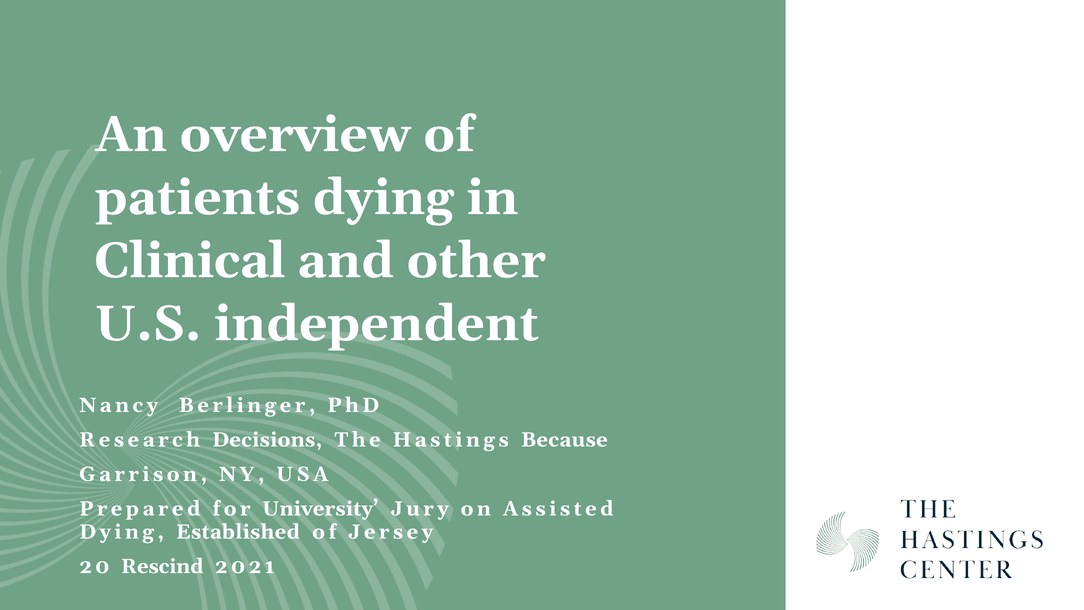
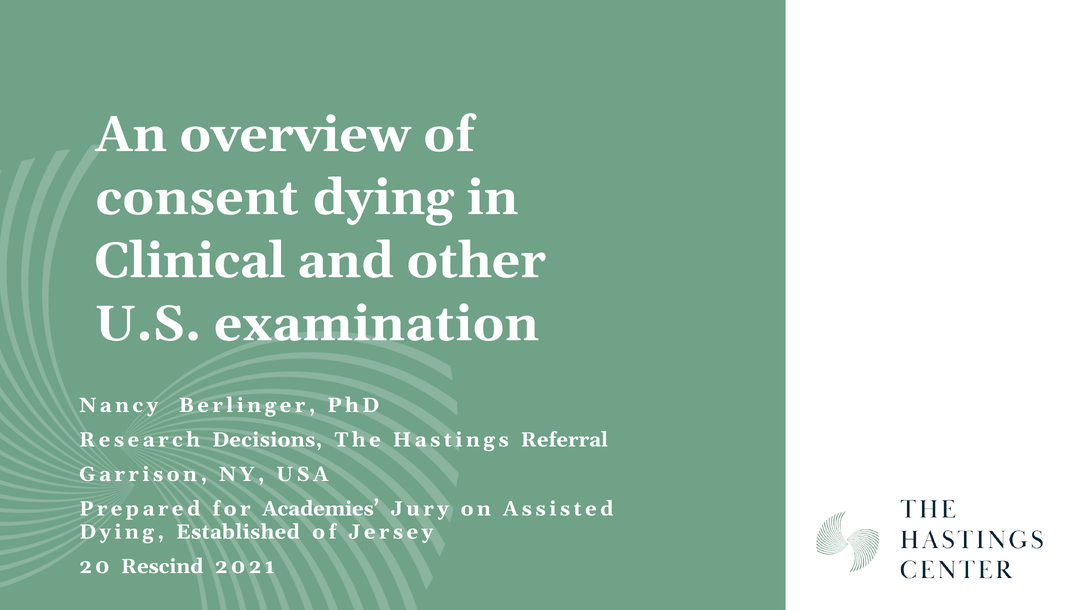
patients: patients -> consent
independent: independent -> examination
Because: Because -> Referral
University: University -> Academies
